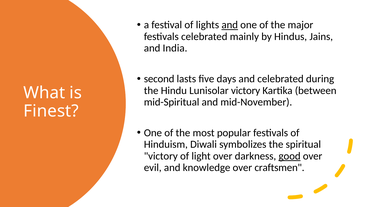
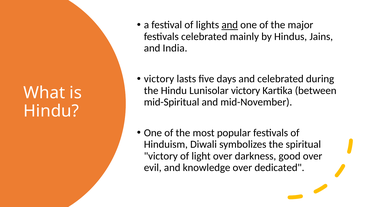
second at (159, 79): second -> victory
Finest at (51, 111): Finest -> Hindu
good underline: present -> none
craftsmen: craftsmen -> dedicated
